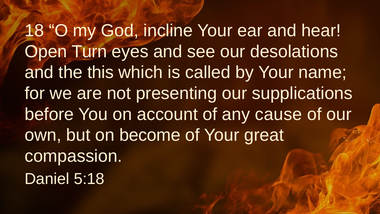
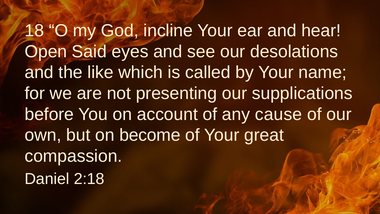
Turn: Turn -> Said
this: this -> like
5:18: 5:18 -> 2:18
